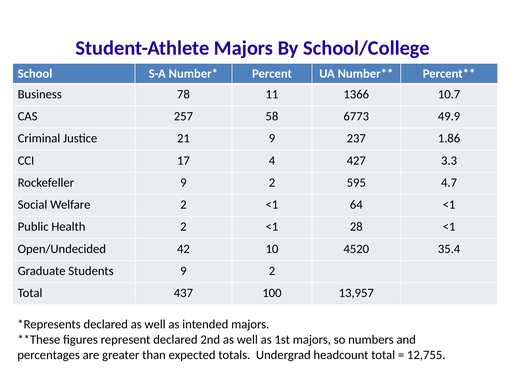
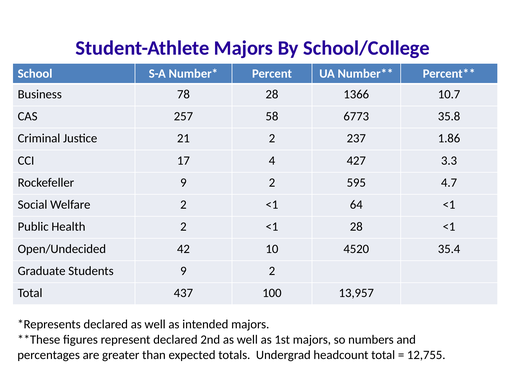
78 11: 11 -> 28
49.9: 49.9 -> 35.8
21 9: 9 -> 2
